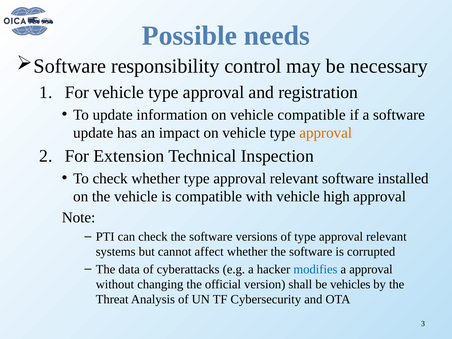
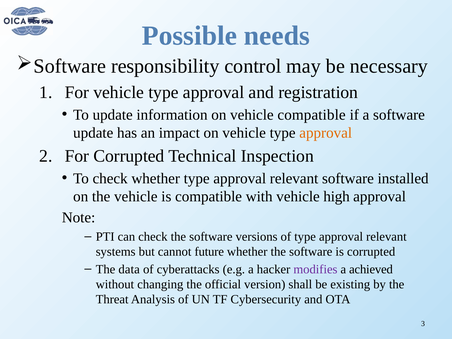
For Extension: Extension -> Corrupted
affect: affect -> future
modifies colour: blue -> purple
a approval: approval -> achieved
vehicles: vehicles -> existing
